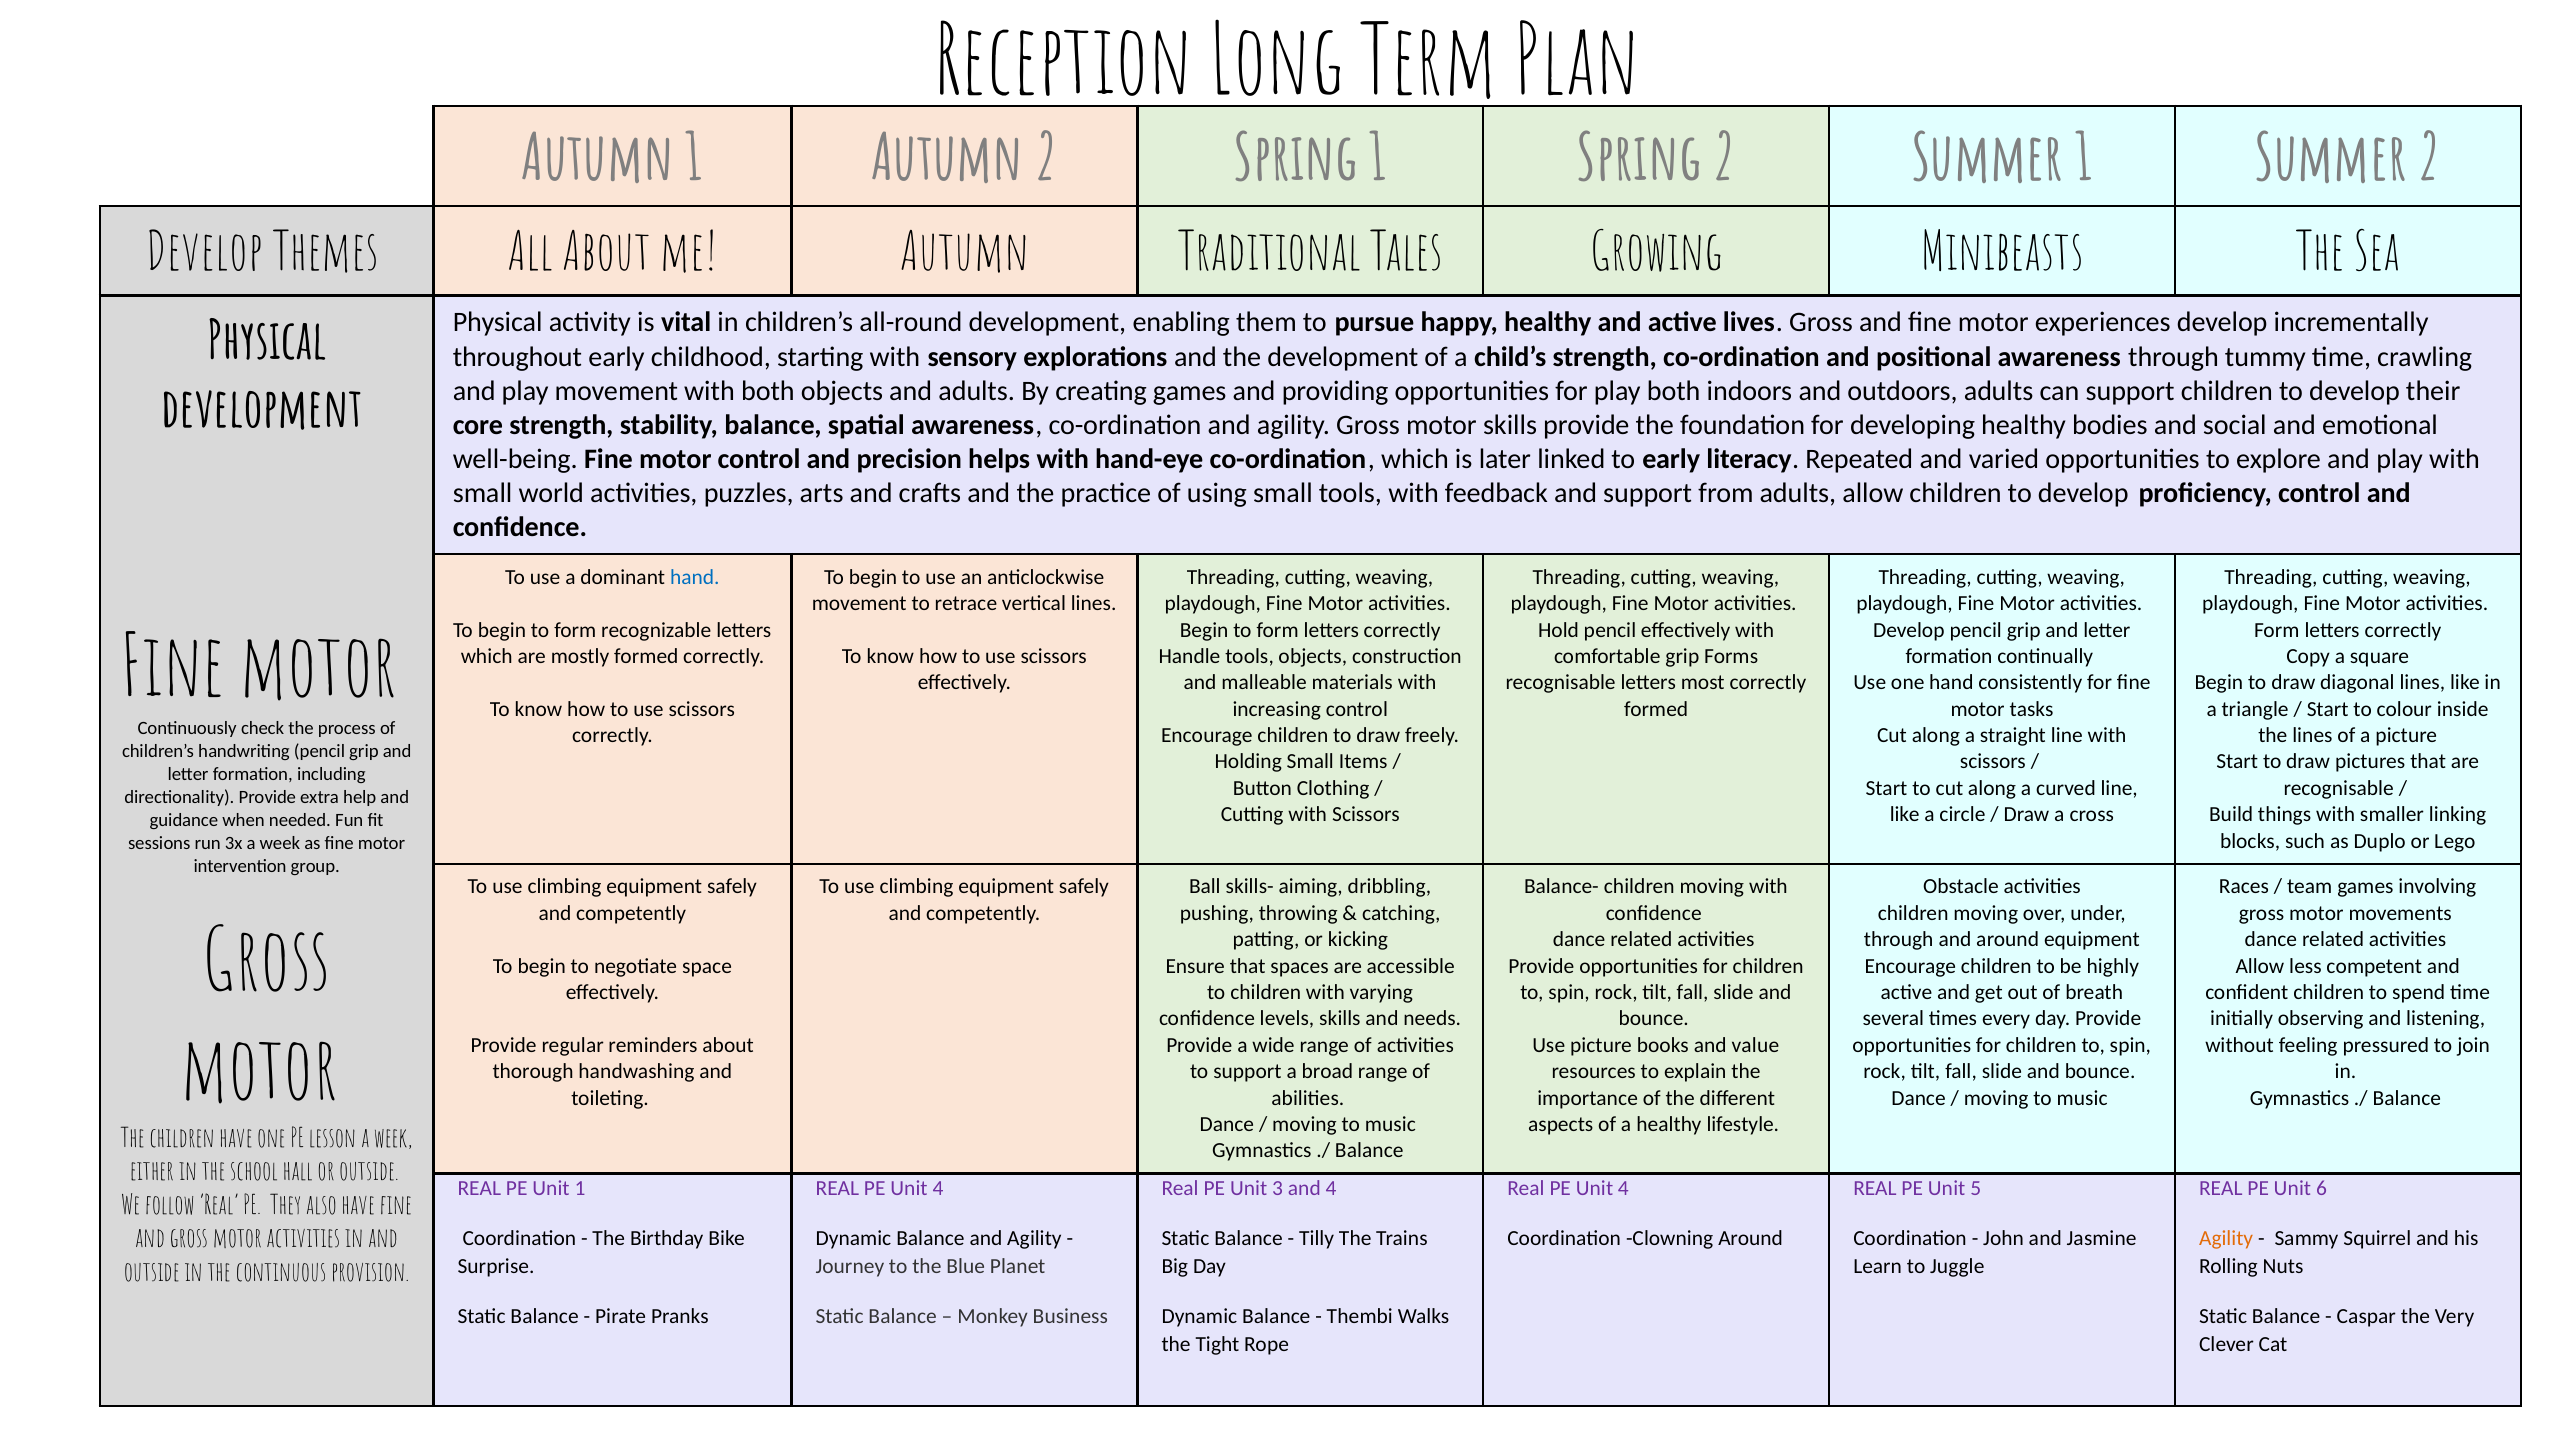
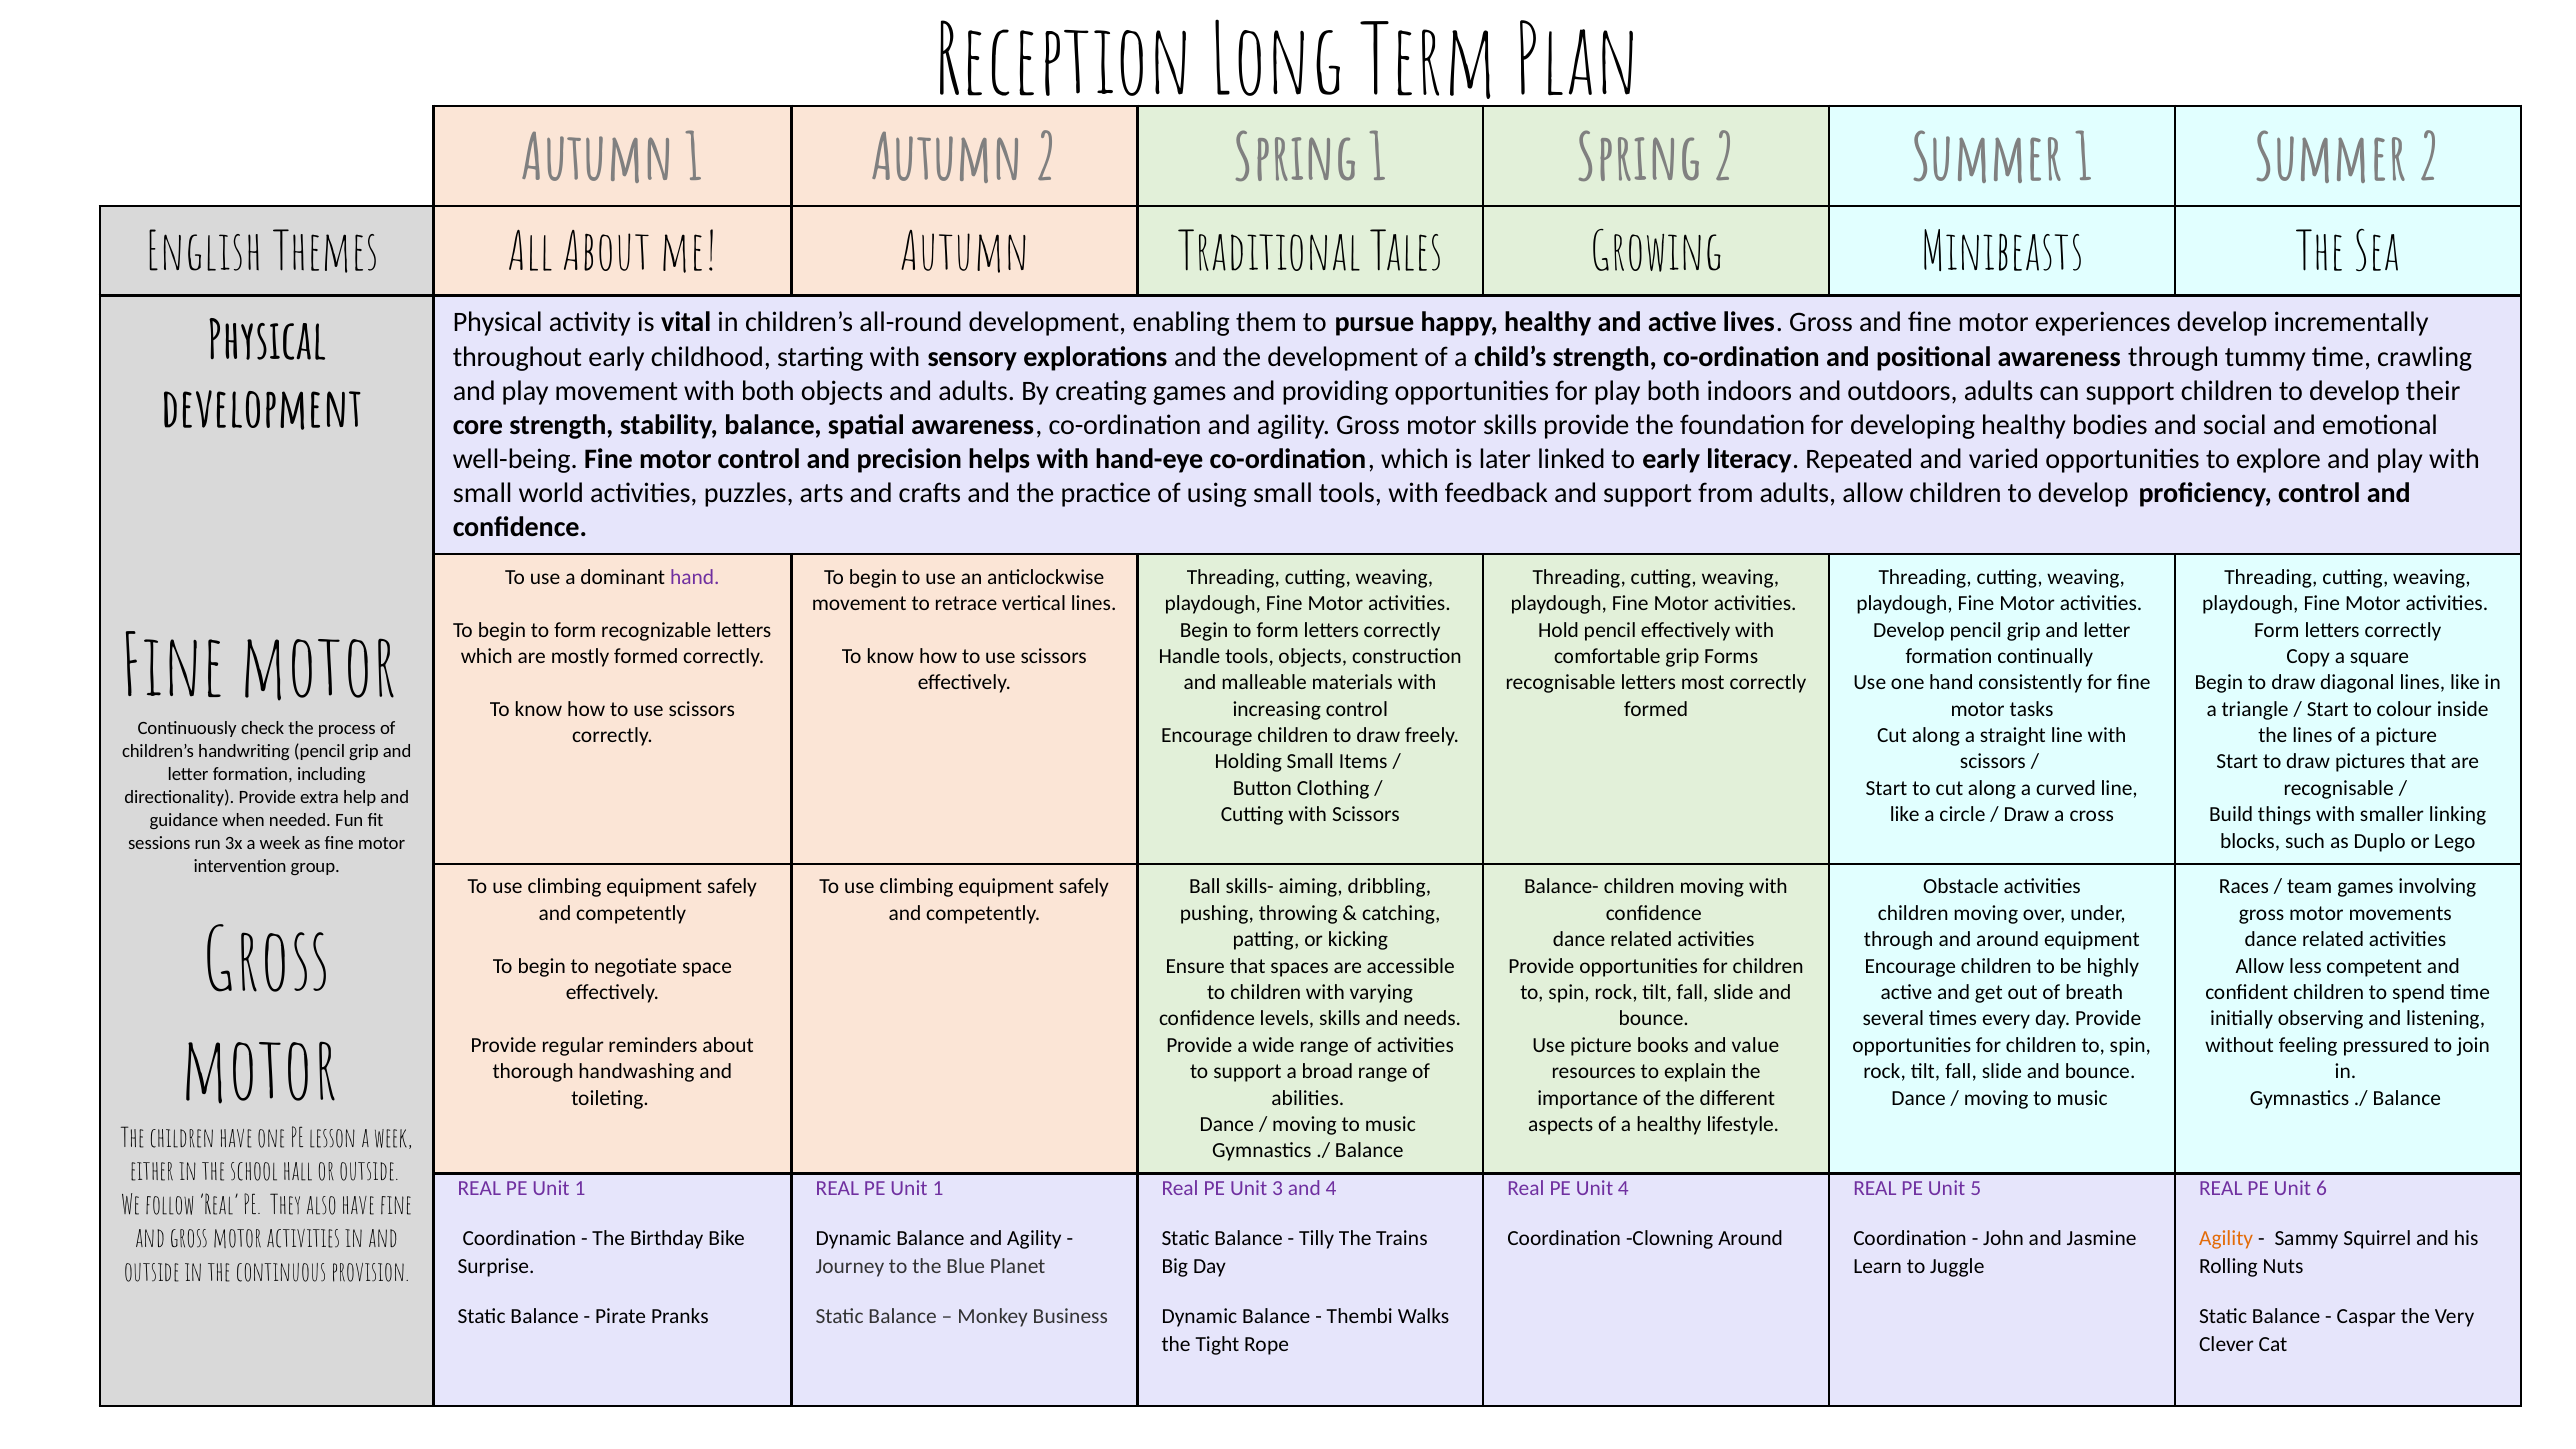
Develop at (204, 253): Develop -> English
hand at (695, 577) colour: blue -> purple
4 at (938, 1189): 4 -> 1
